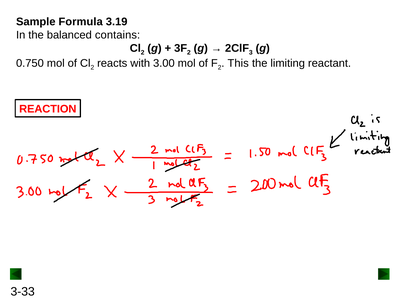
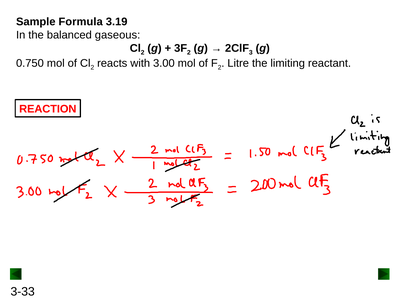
contains: contains -> gaseous
This: This -> Litre
